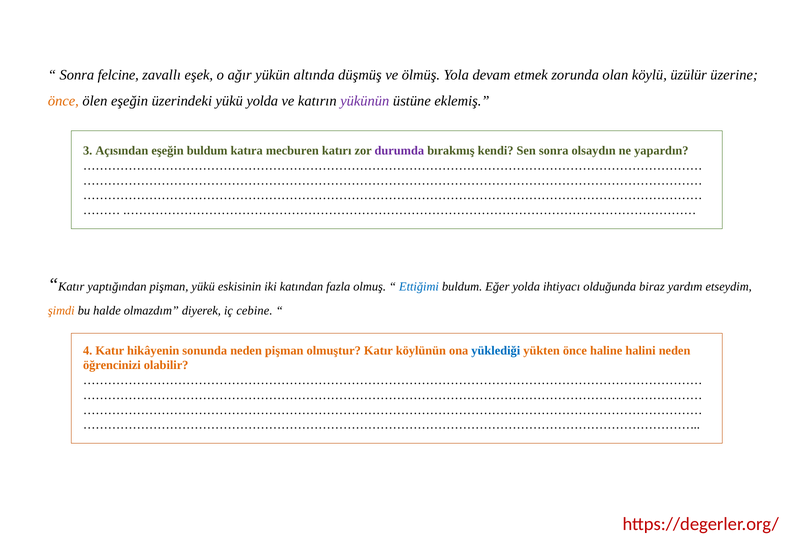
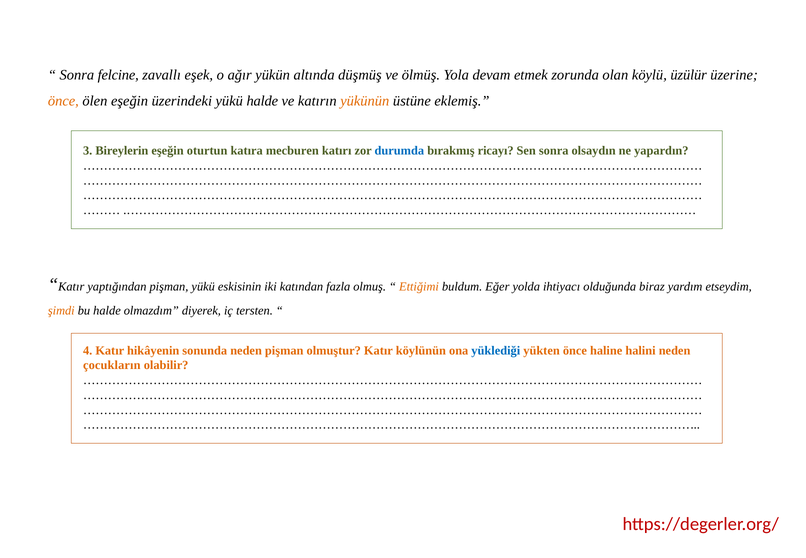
yükü yolda: yolda -> halde
yükünün colour: purple -> orange
Açısından: Açısından -> Bireylerin
eşeğin buldum: buldum -> oturtun
durumda colour: purple -> blue
kendi: kendi -> ricayı
Ettiğimi colour: blue -> orange
cebine: cebine -> tersten
öğrencinizi: öğrencinizi -> çocukların
